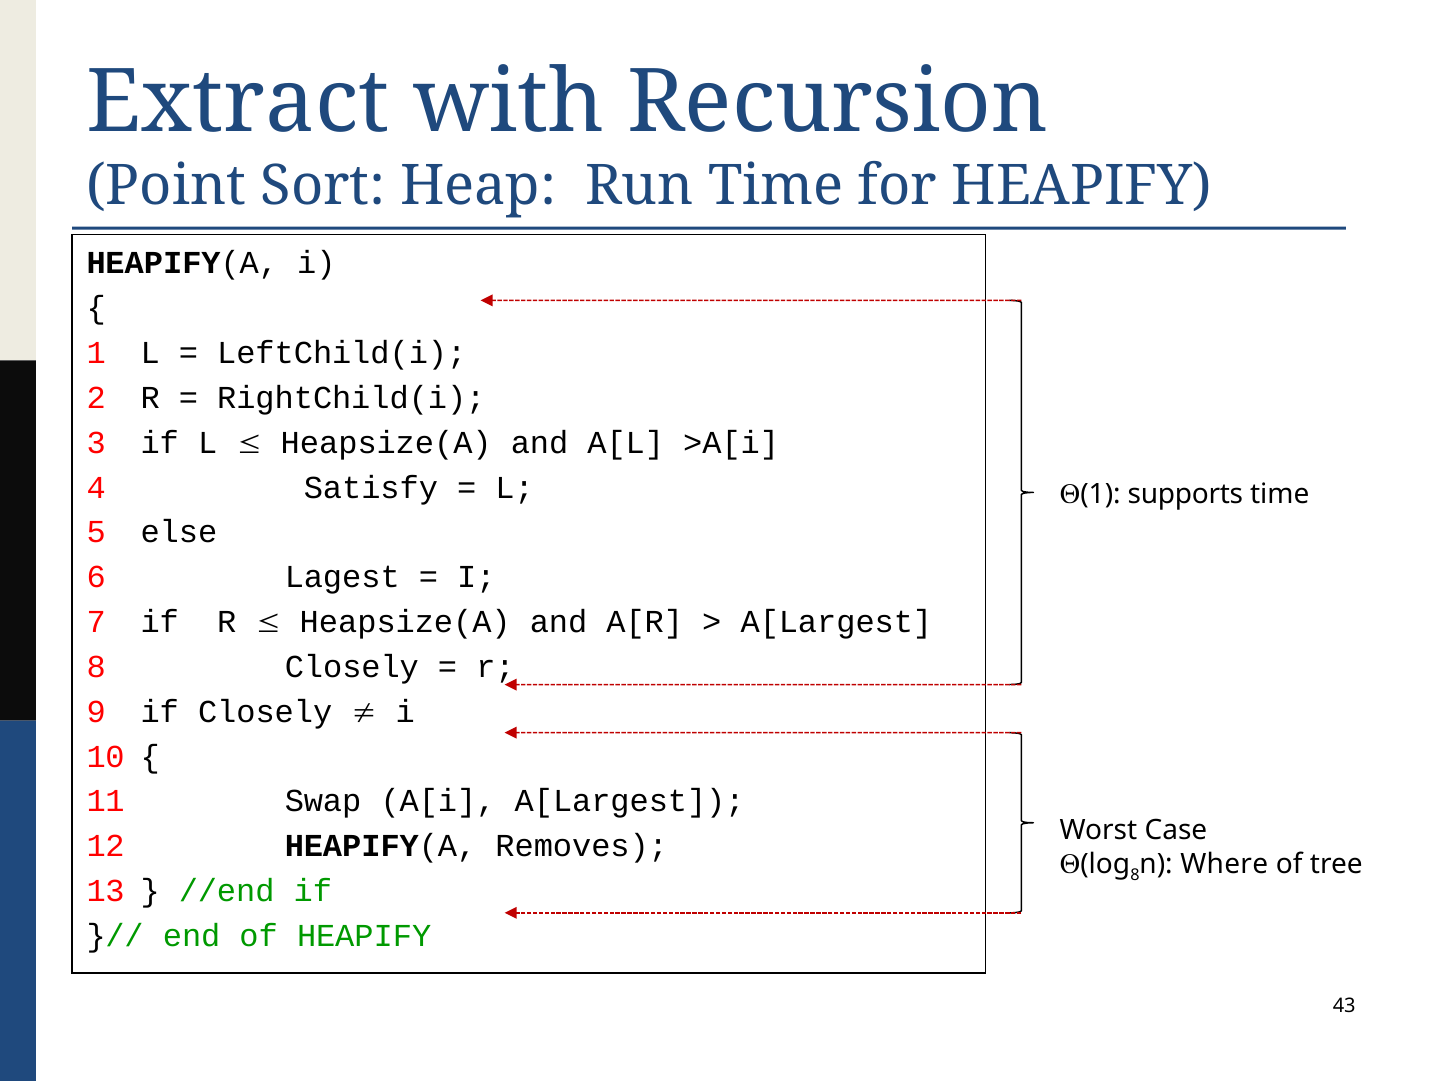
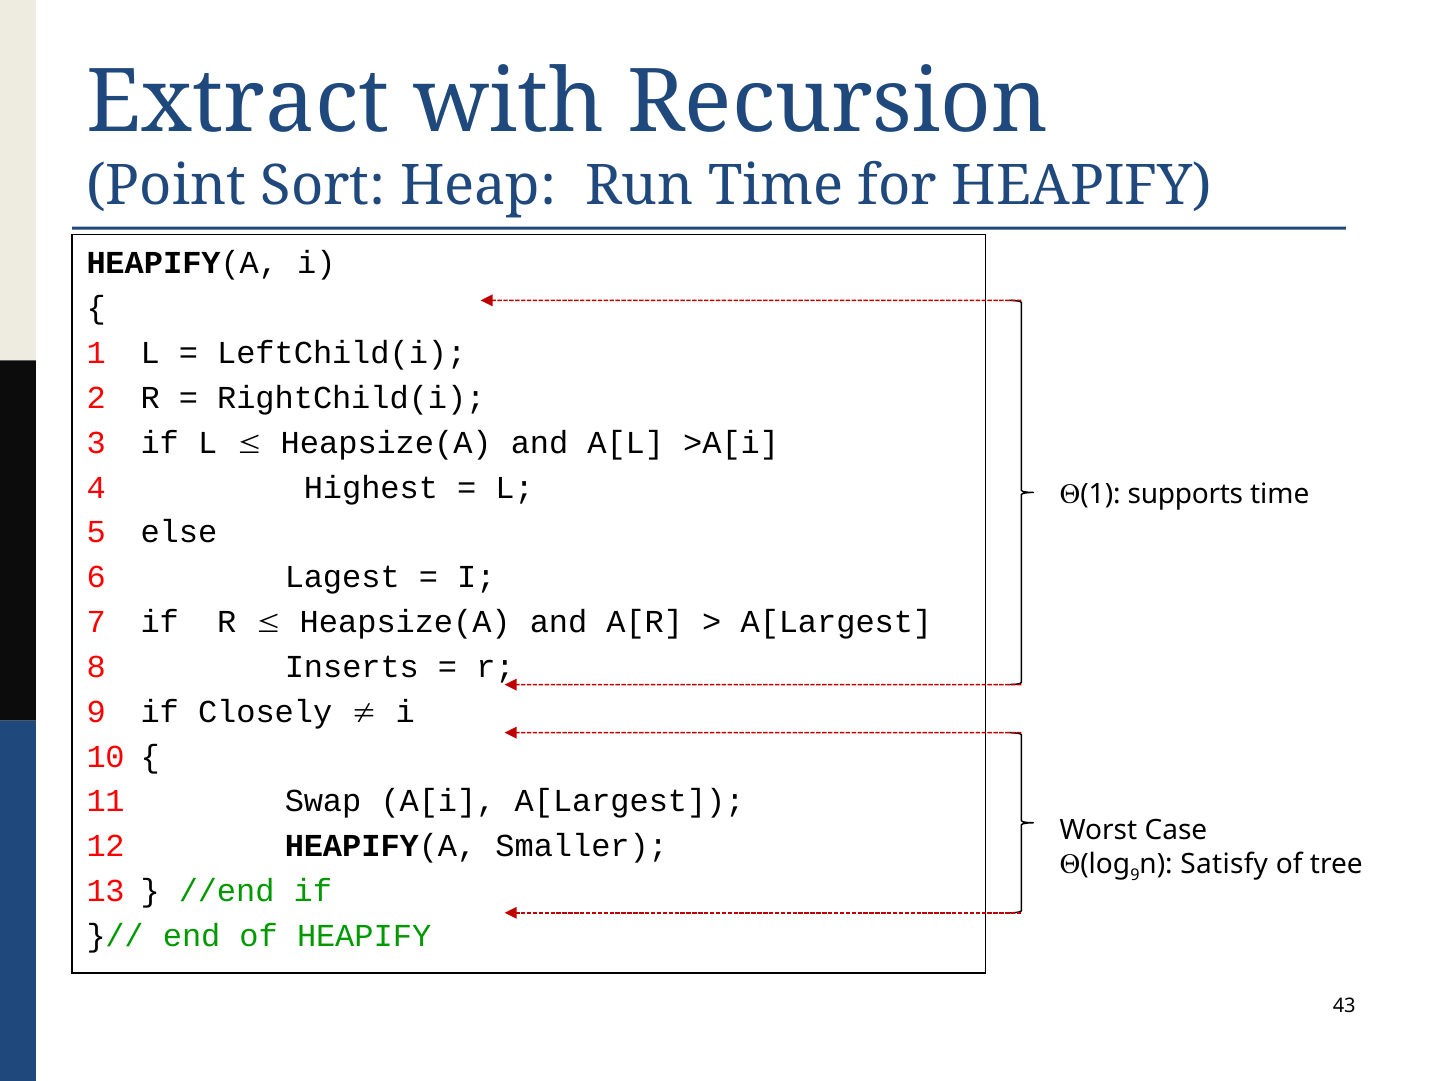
Satisfy: Satisfy -> Highest
8 Closely: Closely -> Inserts
Removes: Removes -> Smaller
8 at (1135, 876): 8 -> 9
Where: Where -> Satisfy
